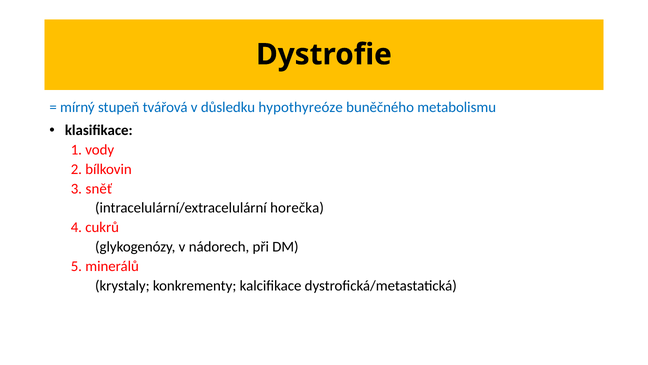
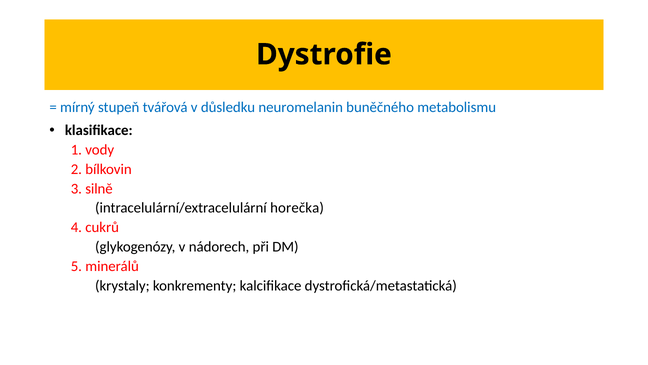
hypothyreóze: hypothyreóze -> neuromelanin
sněť: sněť -> silně
